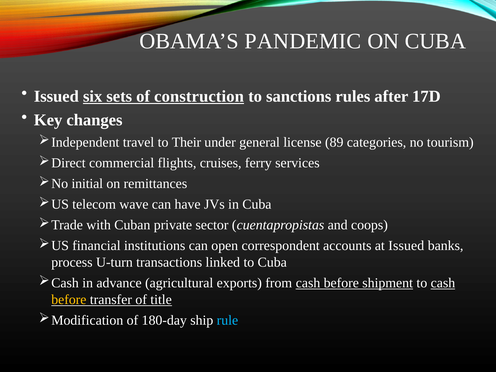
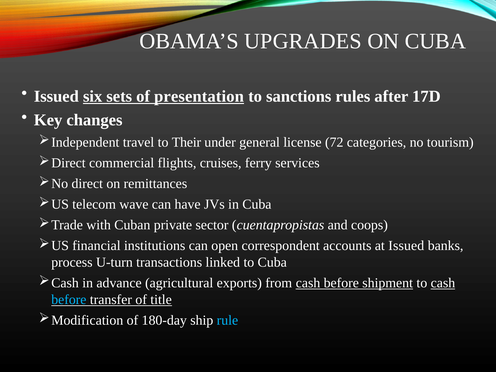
PANDEMIC: PANDEMIC -> UPGRADES
construction: construction -> presentation
89: 89 -> 72
initial: initial -> direct
before at (69, 299) colour: yellow -> light blue
